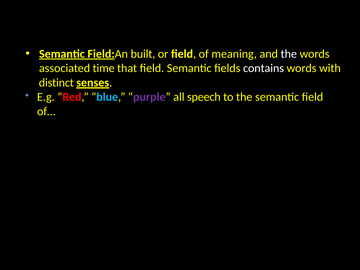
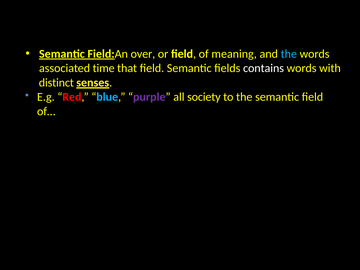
built: built -> over
the at (289, 54) colour: white -> light blue
speech: speech -> society
